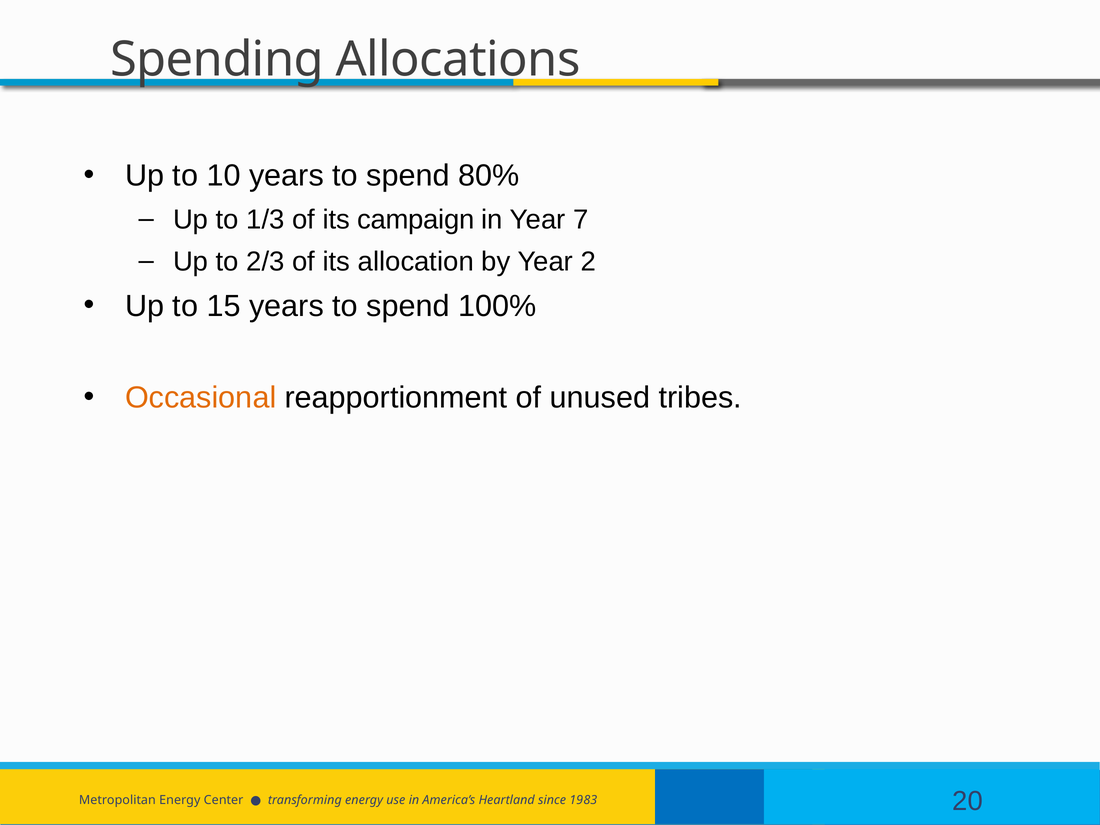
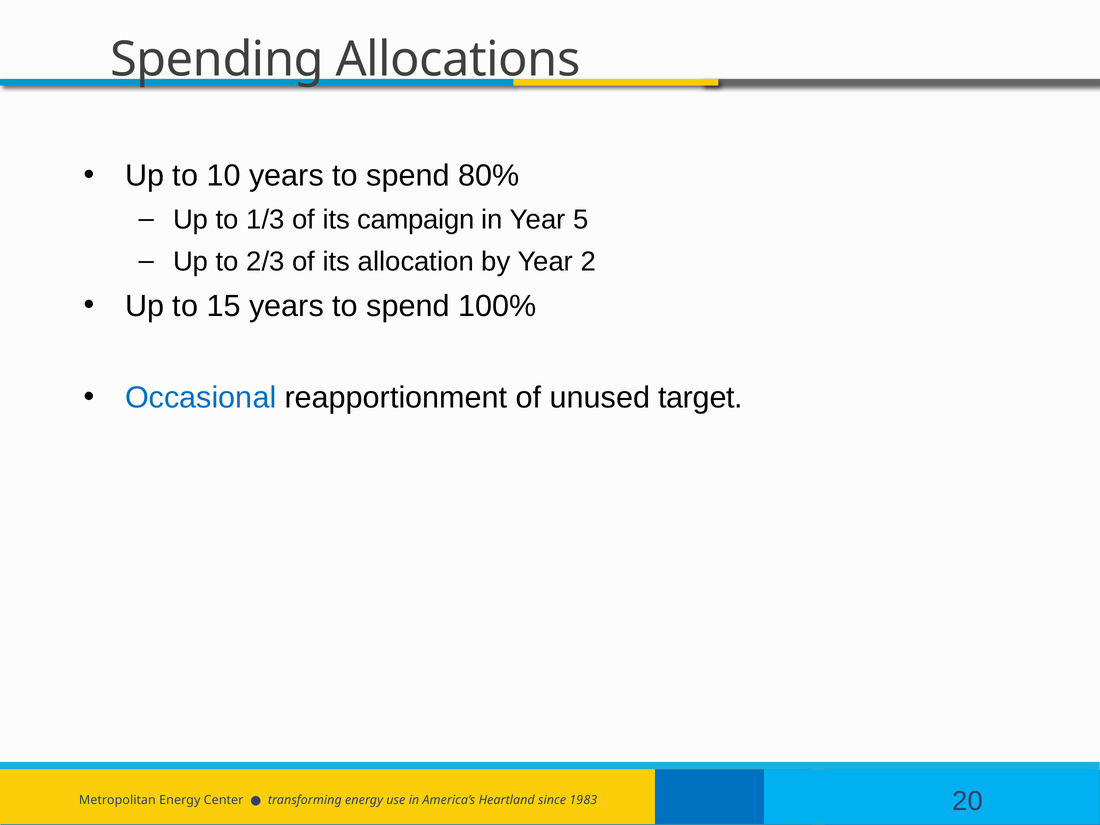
7: 7 -> 5
Occasional colour: orange -> blue
tribes: tribes -> target
